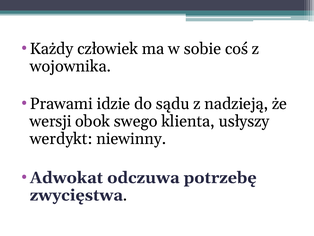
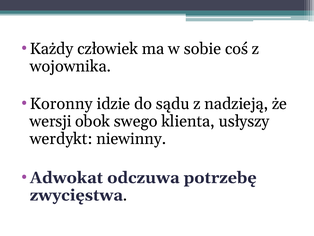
Prawami: Prawami -> Koronny
